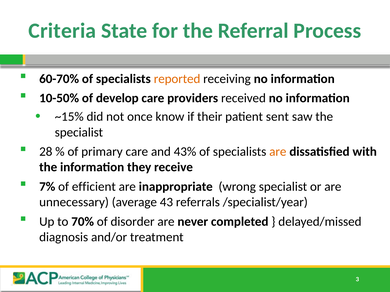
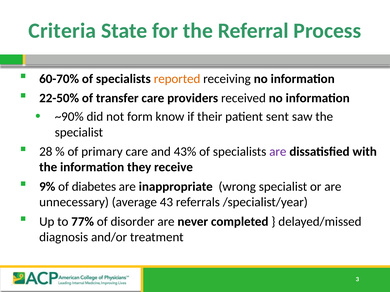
10-50%: 10-50% -> 22-50%
develop: develop -> transfer
~15%: ~15% -> ~90%
once: once -> form
are at (278, 152) colour: orange -> purple
7%: 7% -> 9%
efficient: efficient -> diabetes
70%: 70% -> 77%
